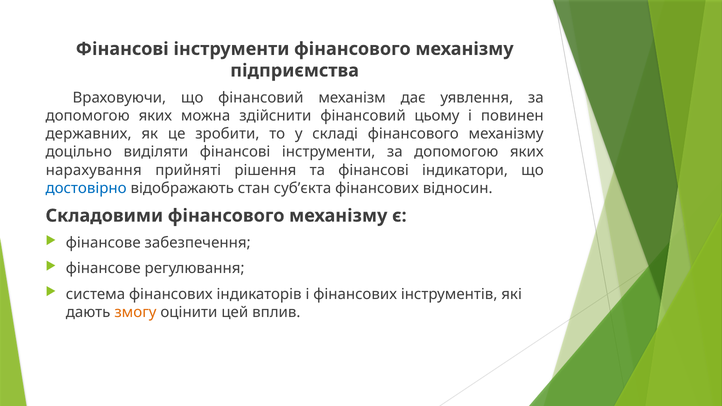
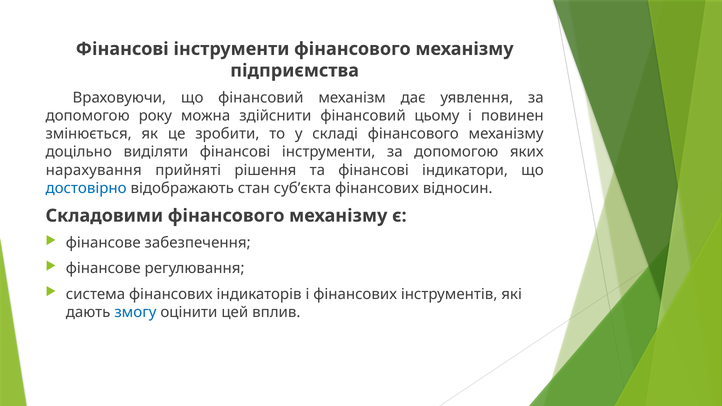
яких at (155, 116): яких -> року
державних: державних -> змінюється
змогу colour: orange -> blue
